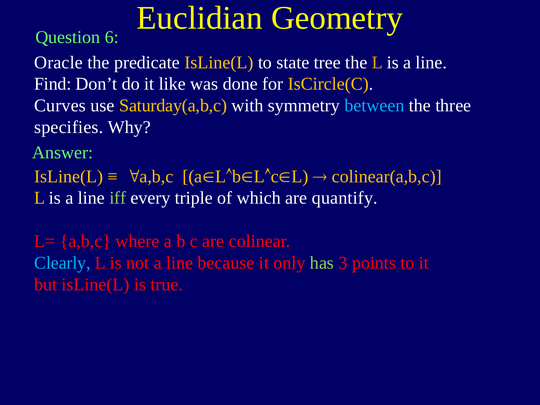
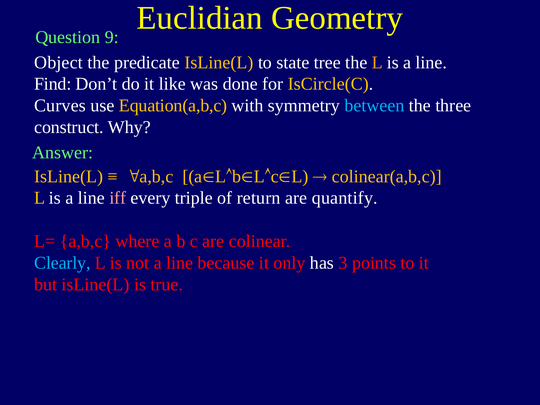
6: 6 -> 9
Oracle: Oracle -> Object
Saturday(a,b,c: Saturday(a,b,c -> Equation(a,b,c
specifies: specifies -> construct
iff colour: light green -> pink
which: which -> return
has colour: light green -> white
